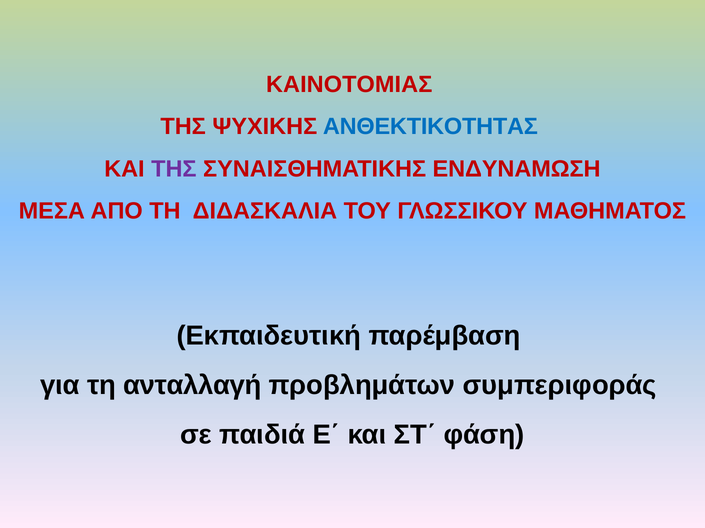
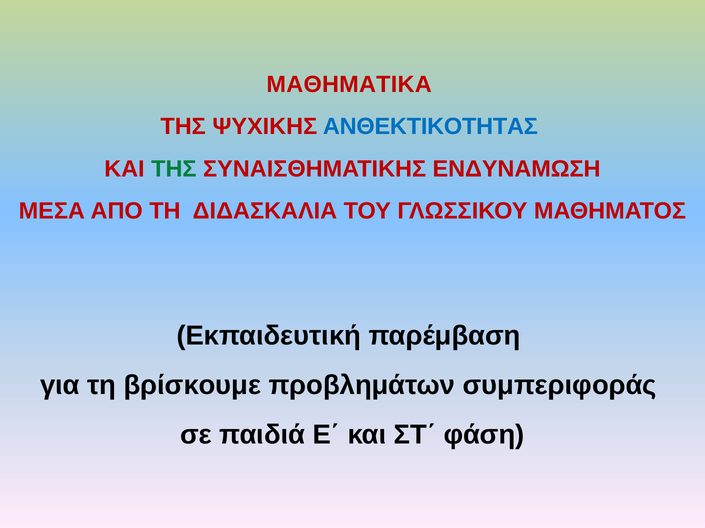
ΚΑΙΝΟΤΟΜΙΑΣ: ΚΑΙΝΟΤΟΜΙΑΣ -> ΜΑΘΗΜΑΤΙΚΑ
ΤΗΣ at (174, 169) colour: purple -> green
ανταλλαγή: ανταλλαγή -> βρίσκουμε
